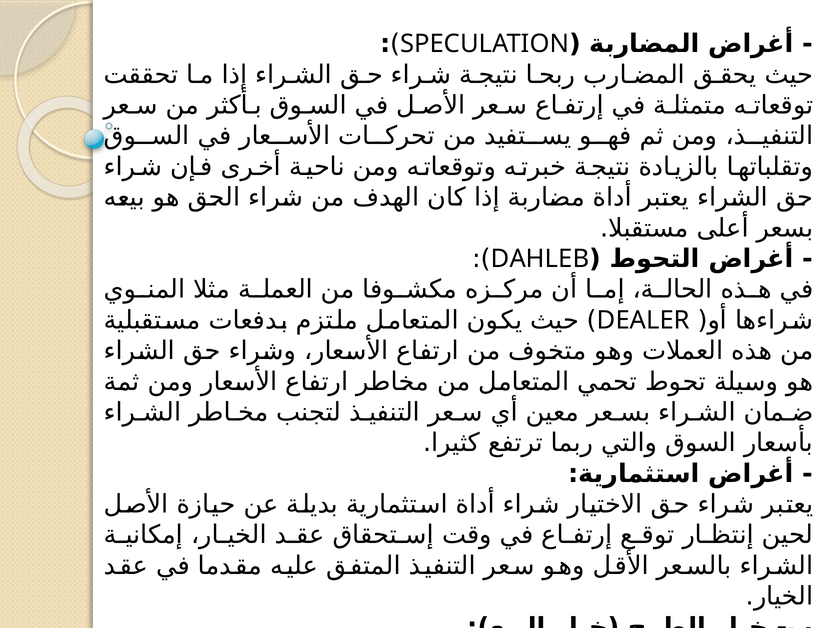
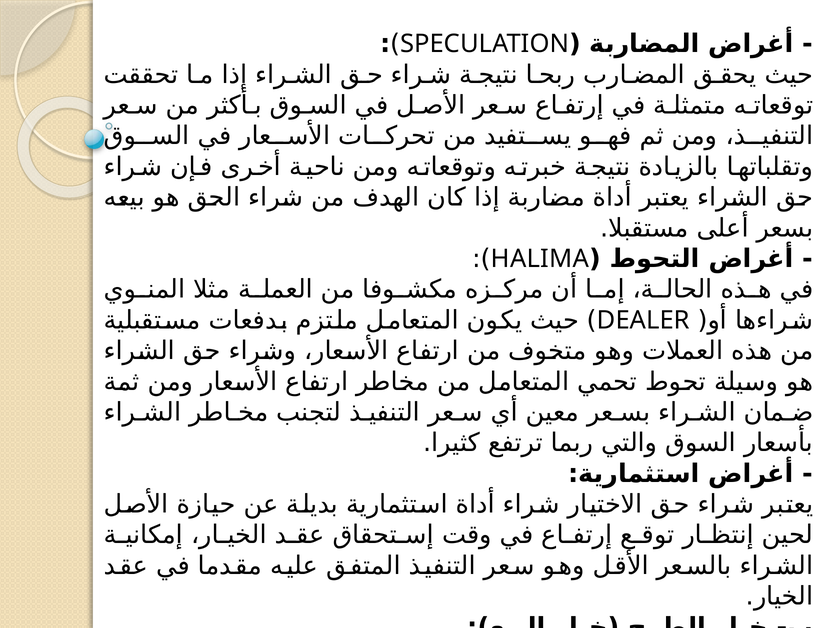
DAHLEB: DAHLEB -> HALIMA
